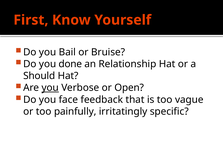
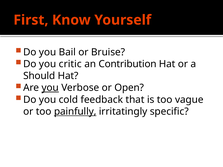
done: done -> critic
Relationship: Relationship -> Contribution
face: face -> cold
painfully underline: none -> present
